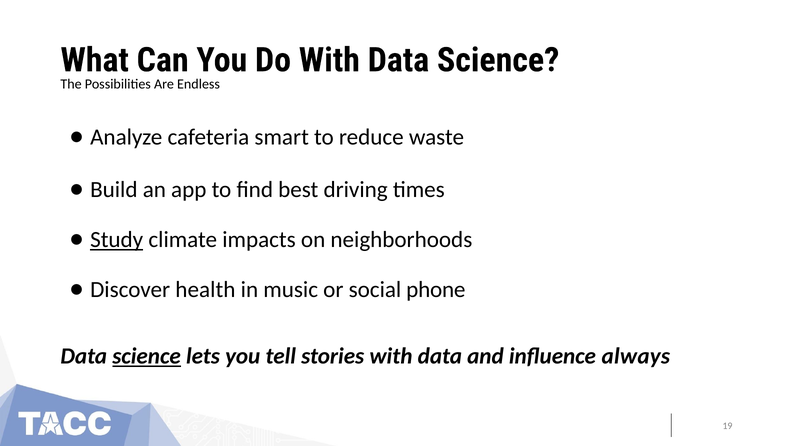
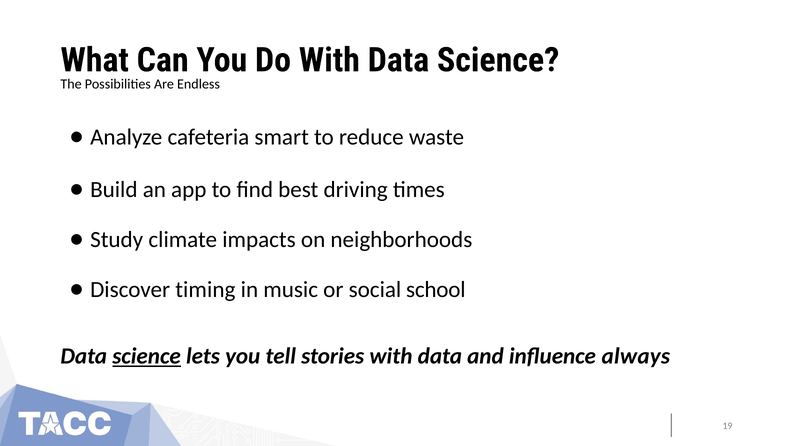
Study underline: present -> none
health: health -> timing
phone: phone -> school
